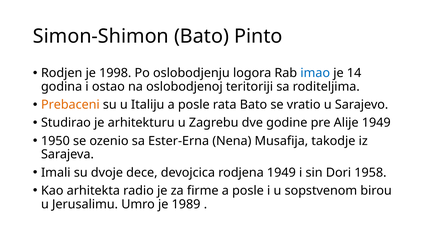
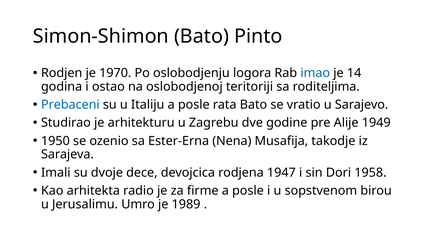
1998: 1998 -> 1970
Prebaceni colour: orange -> blue
rodjena 1949: 1949 -> 1947
